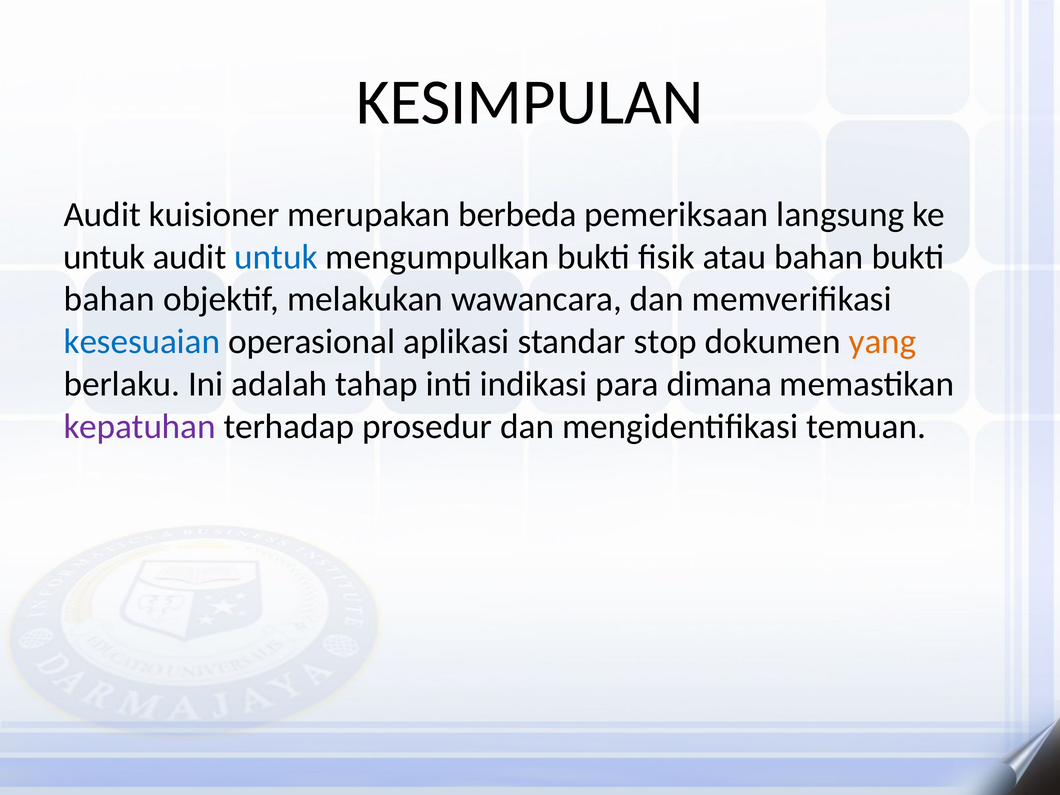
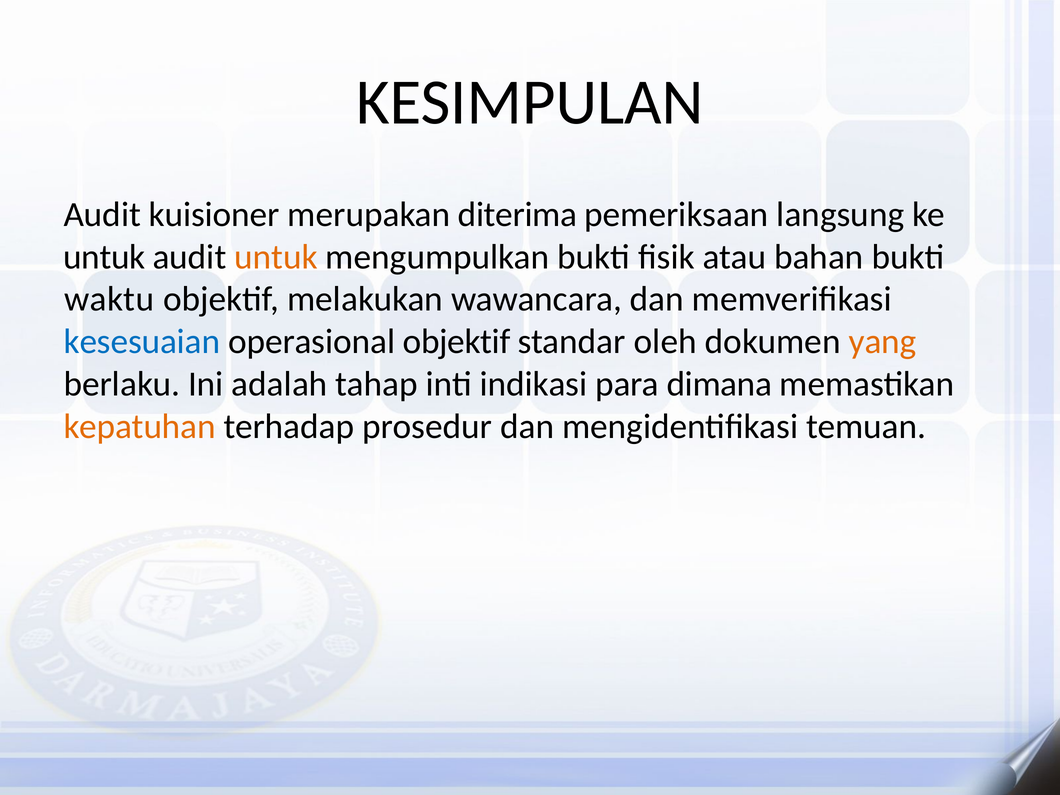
berbeda: berbeda -> diterima
untuk at (276, 257) colour: blue -> orange
bahan at (109, 299): bahan -> waktu
operasional aplikasi: aplikasi -> objektif
stop: stop -> oleh
kepatuhan colour: purple -> orange
